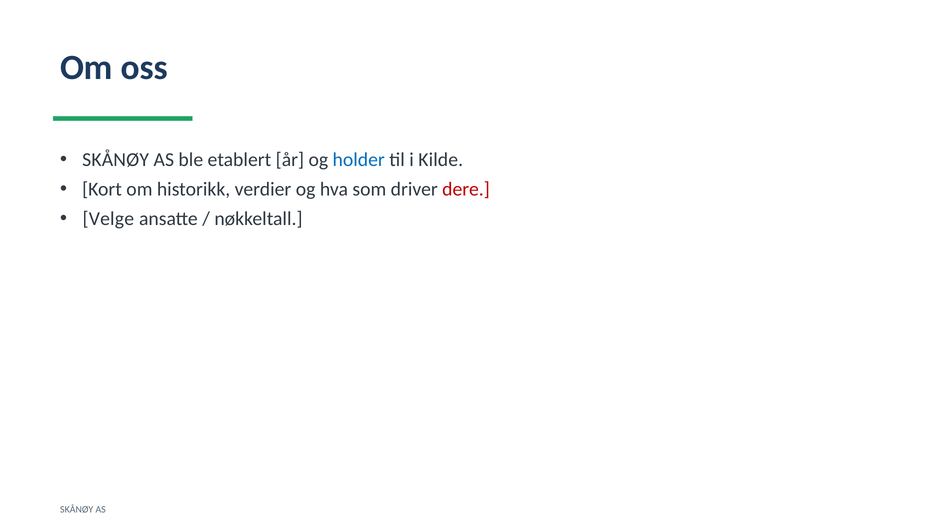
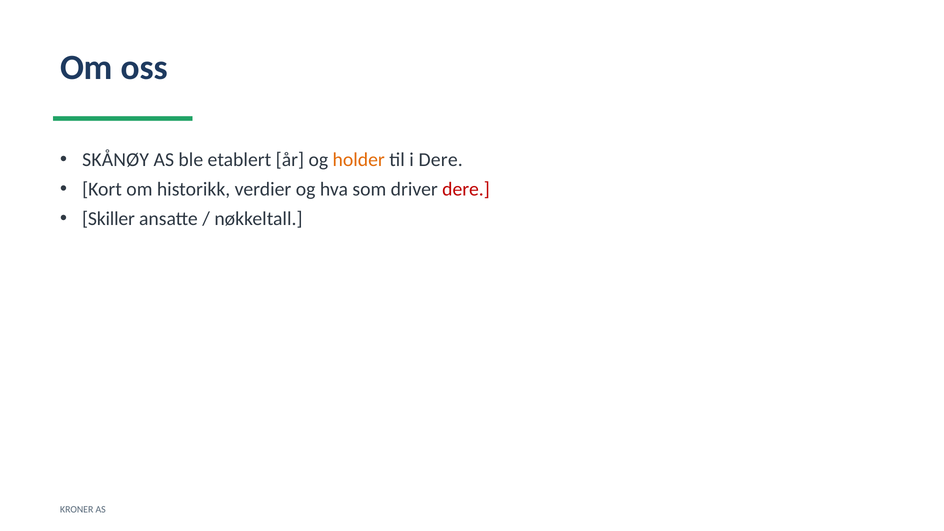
holder colour: blue -> orange
i Kilde: Kilde -> Dere
Velge: Velge -> Skiller
SKÅNØY at (77, 509): SKÅNØY -> KRONER
